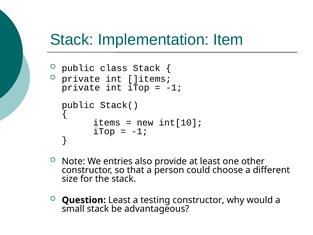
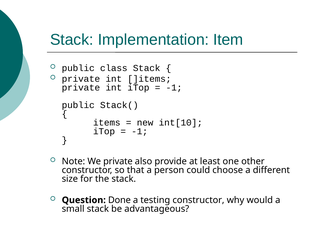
We entries: entries -> private
Question Least: Least -> Done
